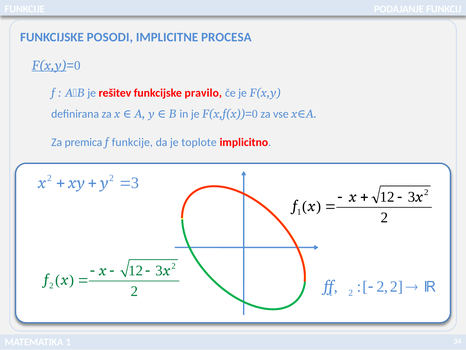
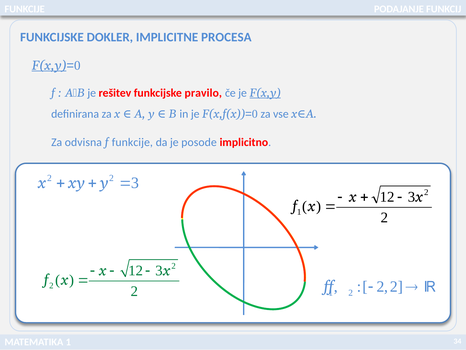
POSODI: POSODI -> DOKLER
F(x,y at (265, 93) underline: none -> present
premica: premica -> odvisna
toplote: toplote -> posode
